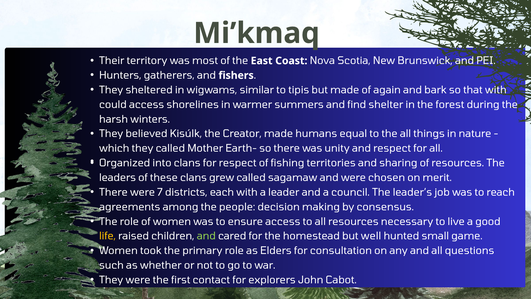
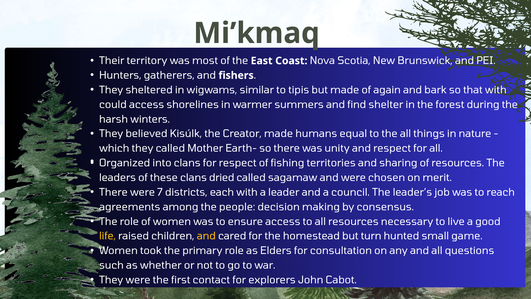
grew: grew -> dried
and at (206, 236) colour: light green -> yellow
well: well -> turn
